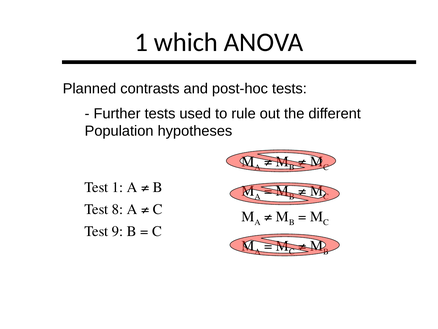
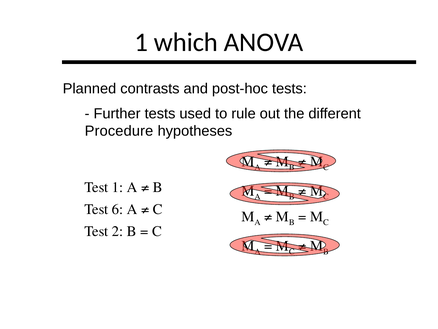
Population: Population -> Procedure
8: 8 -> 6
9: 9 -> 2
